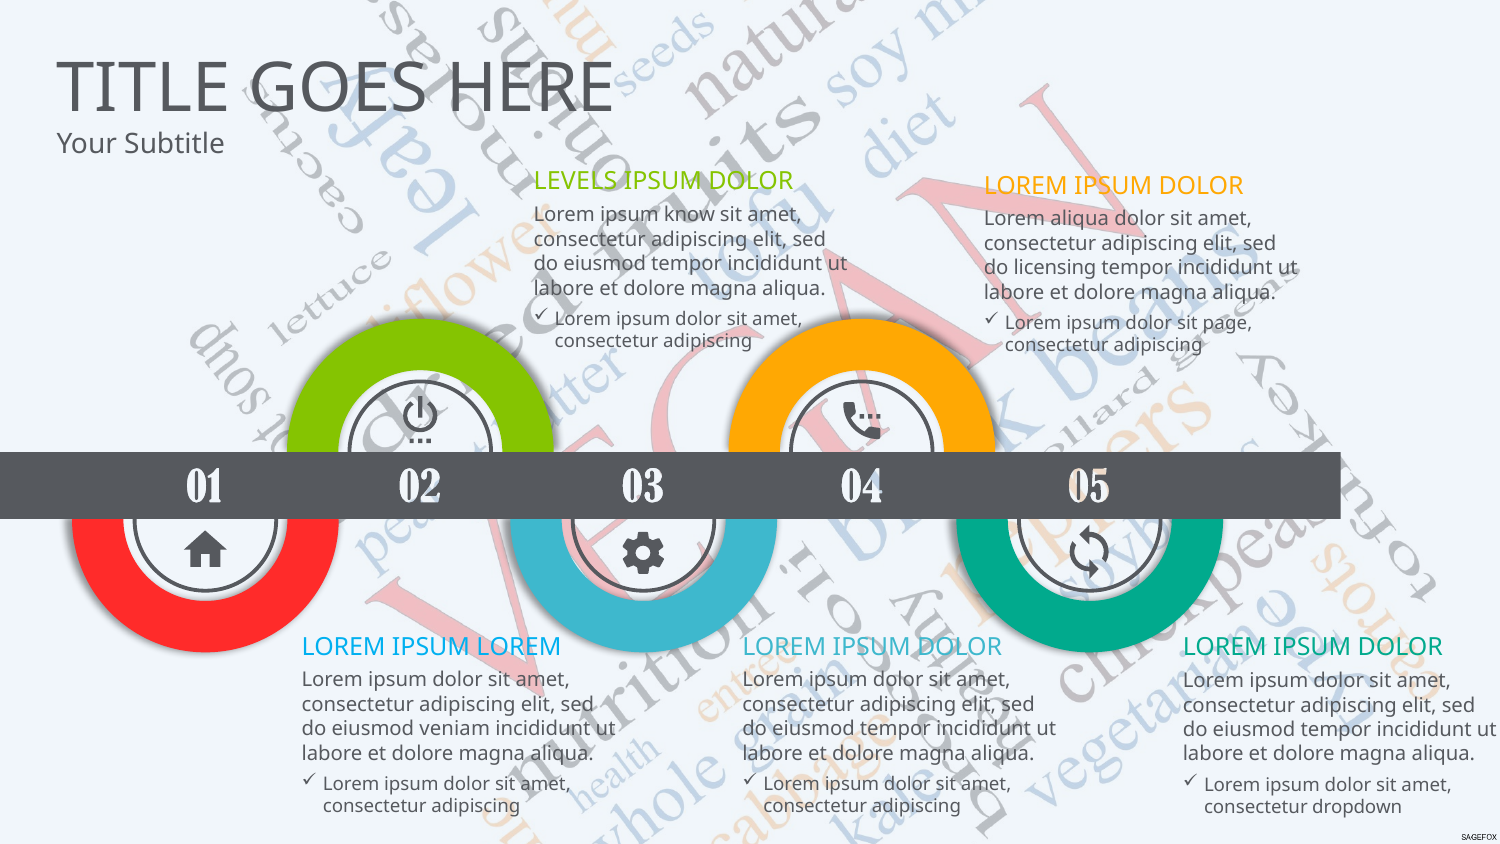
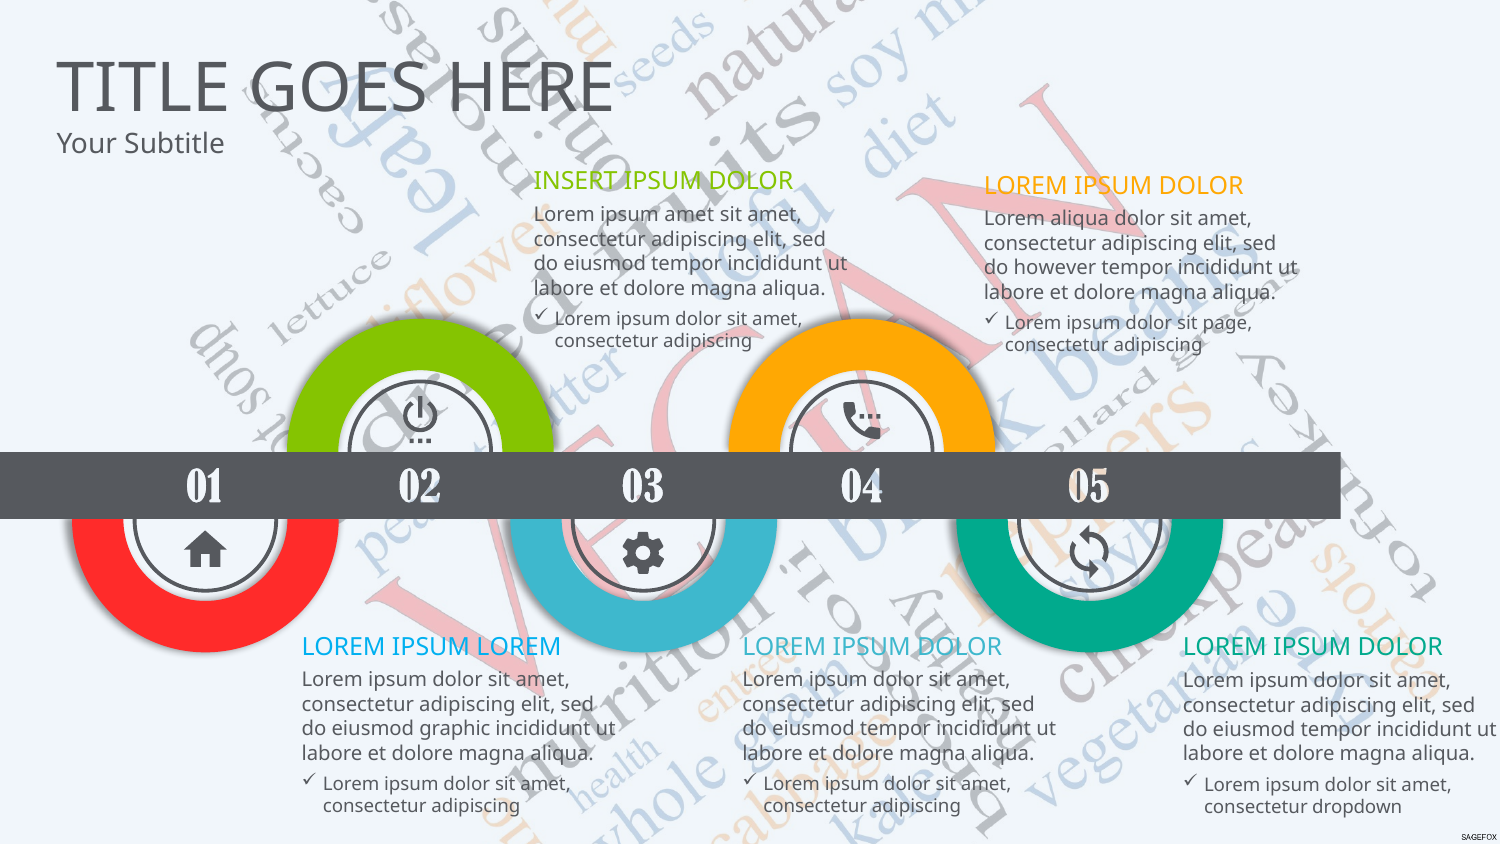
LEVELS: LEVELS -> INSERT
ipsum know: know -> amet
licensing: licensing -> however
veniam: veniam -> graphic
